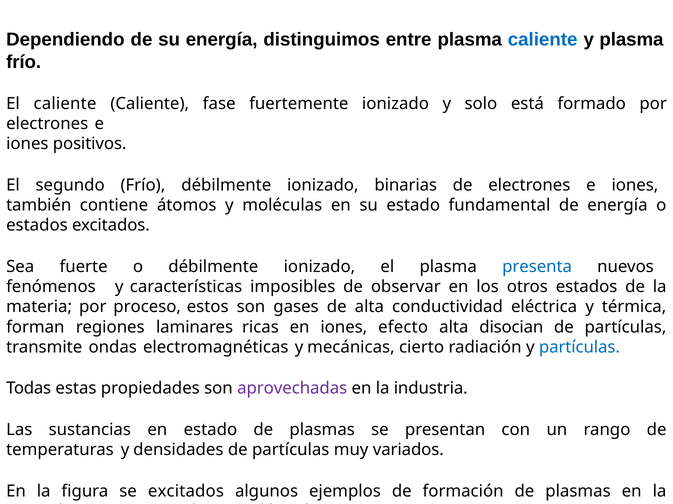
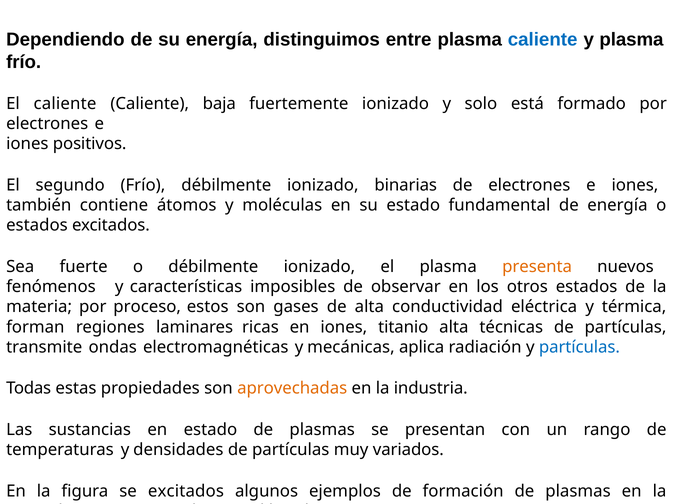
fase: fase -> baja
presenta colour: blue -> orange
efecto: efecto -> titanio
disocian: disocian -> técnicas
cierto: cierto -> aplica
aprovechadas colour: purple -> orange
